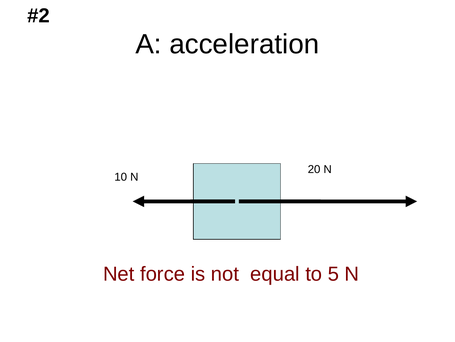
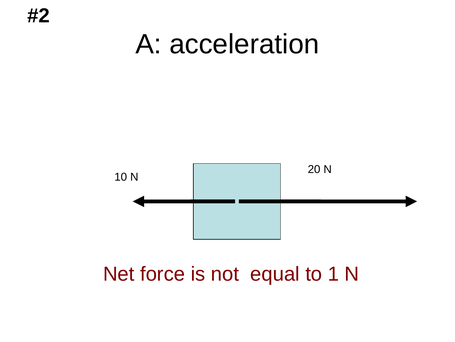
5: 5 -> 1
